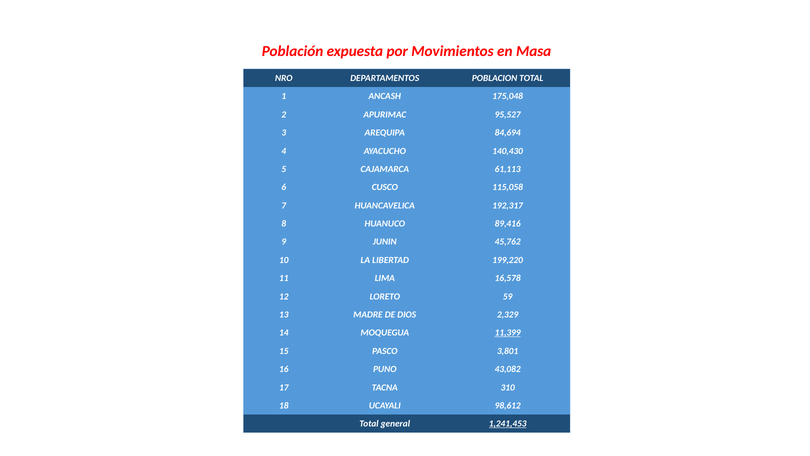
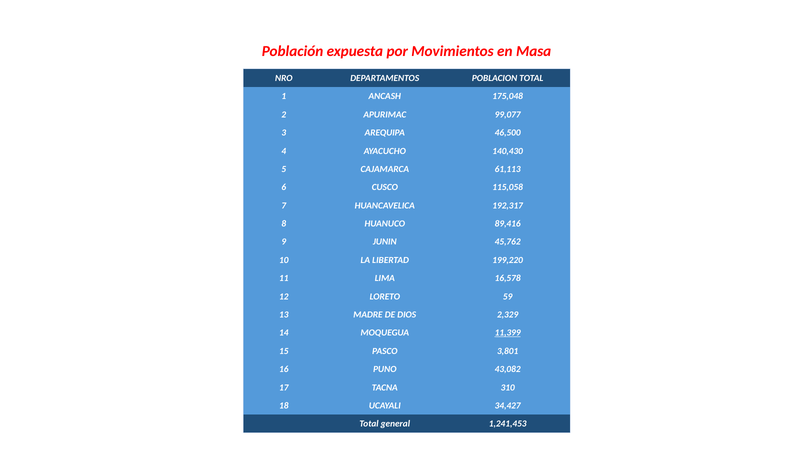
95,527: 95,527 -> 99,077
84,694: 84,694 -> 46,500
98,612: 98,612 -> 34,427
1,241,453 underline: present -> none
